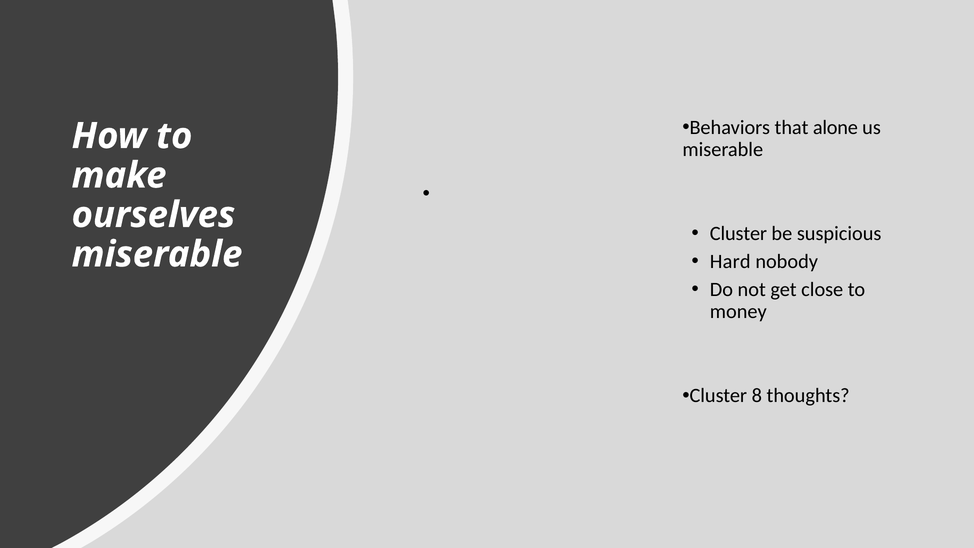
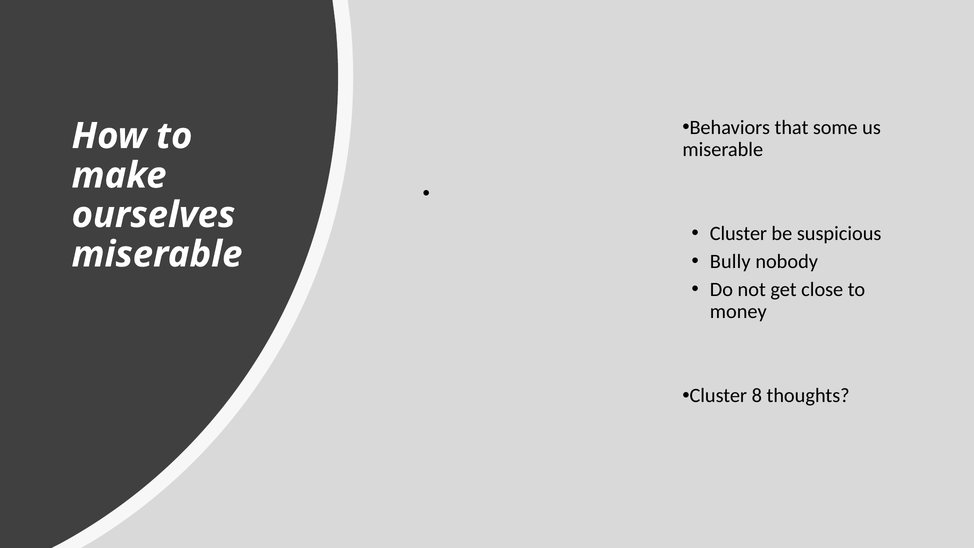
alone: alone -> some
Hard: Hard -> Bully
